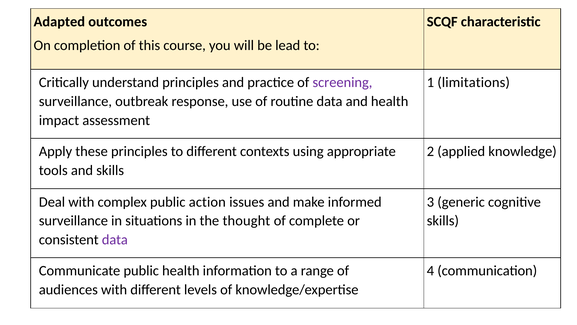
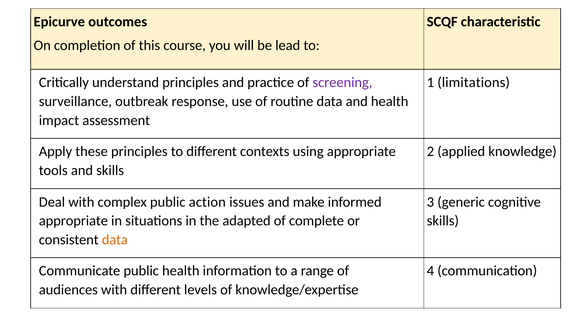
Adapted: Adapted -> Epicurve
surveillance at (73, 220): surveillance -> appropriate
thought: thought -> adapted
data at (115, 239) colour: purple -> orange
